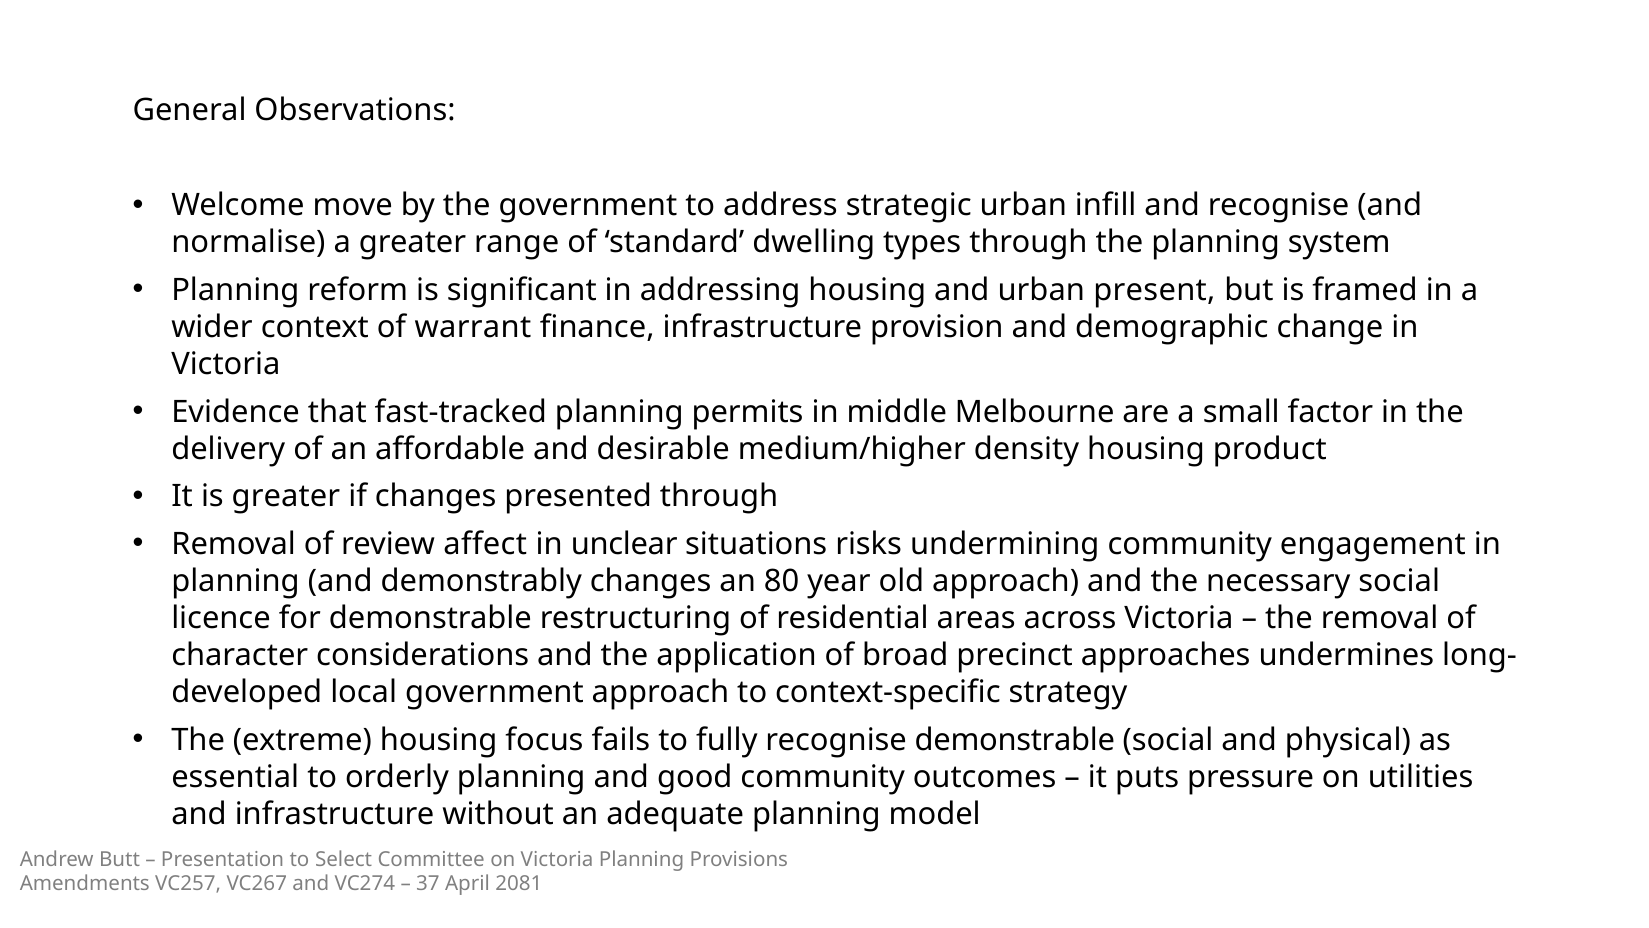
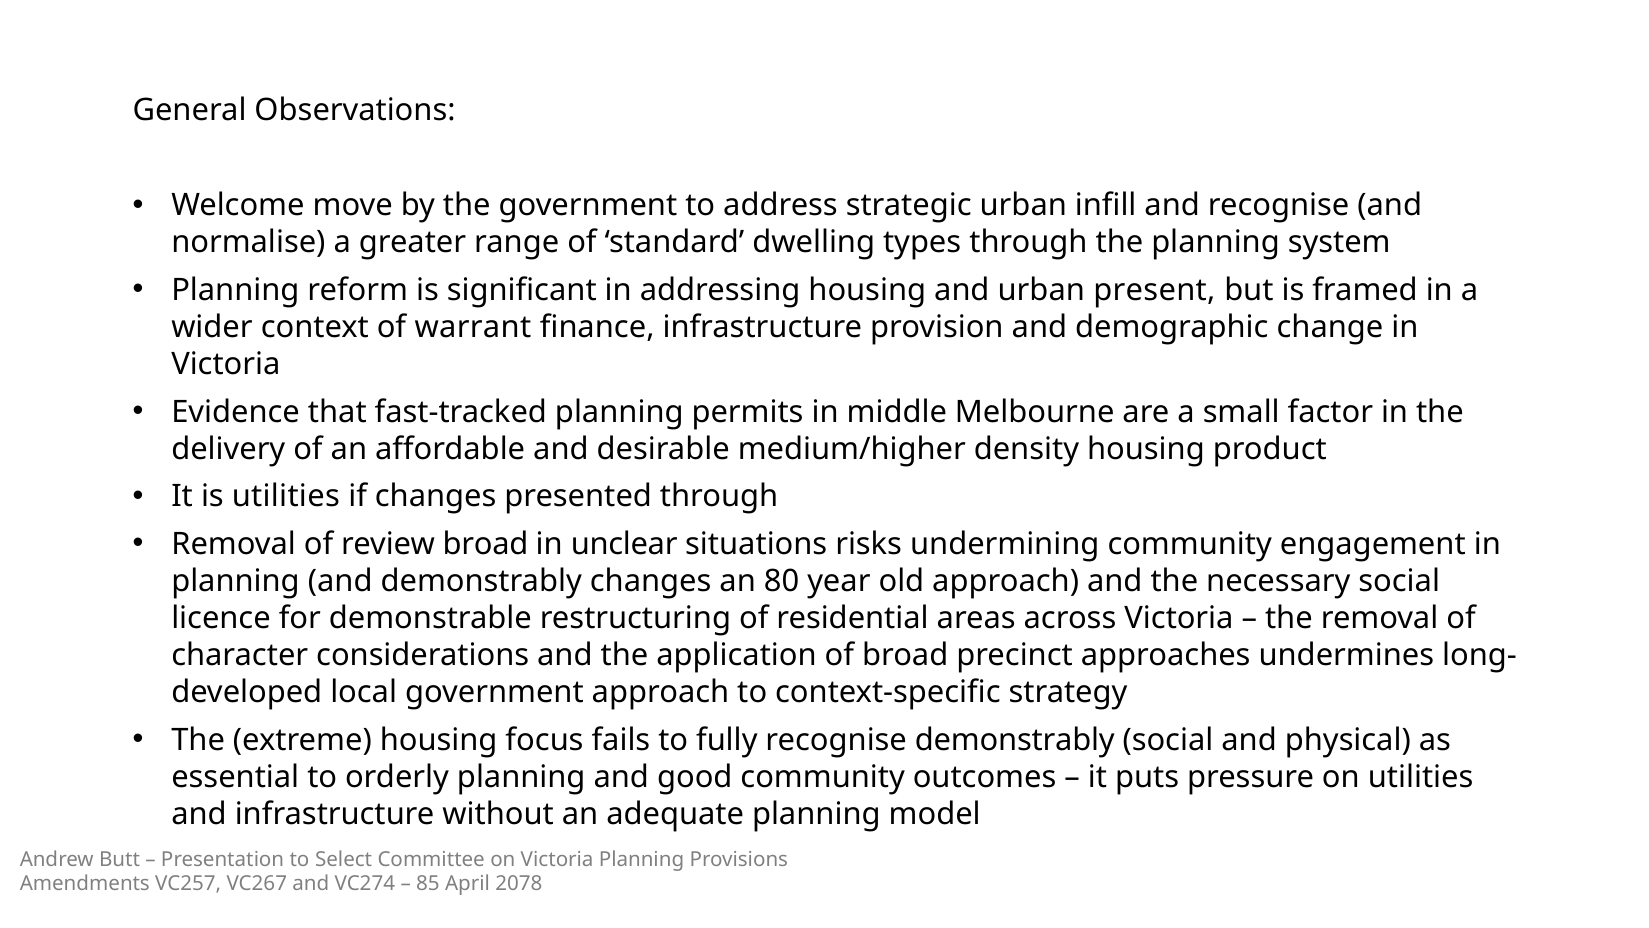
is greater: greater -> utilities
review affect: affect -> broad
recognise demonstrable: demonstrable -> demonstrably
37: 37 -> 85
2081: 2081 -> 2078
